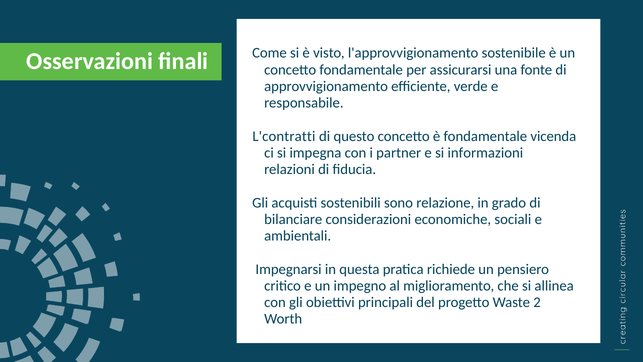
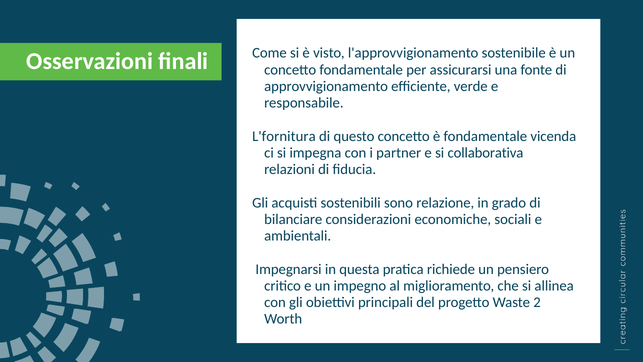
L'contratti: L'contratti -> L'fornitura
informazioni: informazioni -> collaborativa
